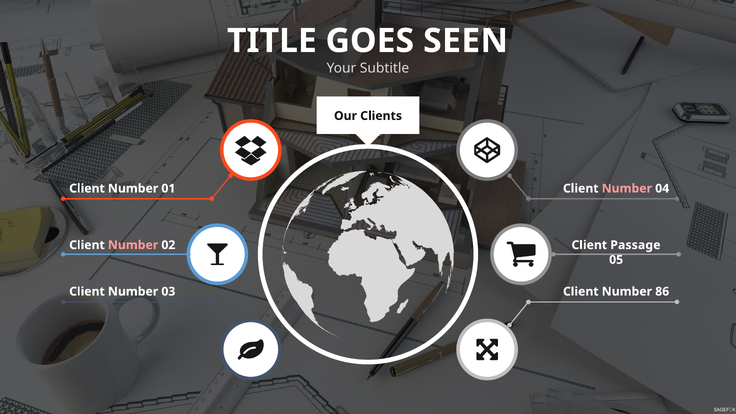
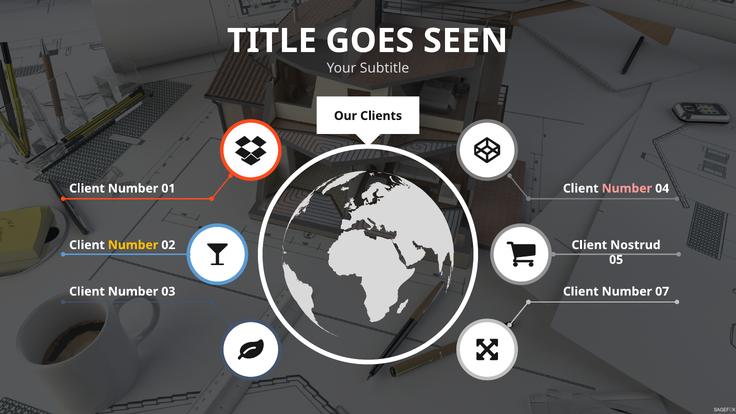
Passage: Passage -> Nostrud
Number at (133, 245) colour: pink -> yellow
86: 86 -> 07
